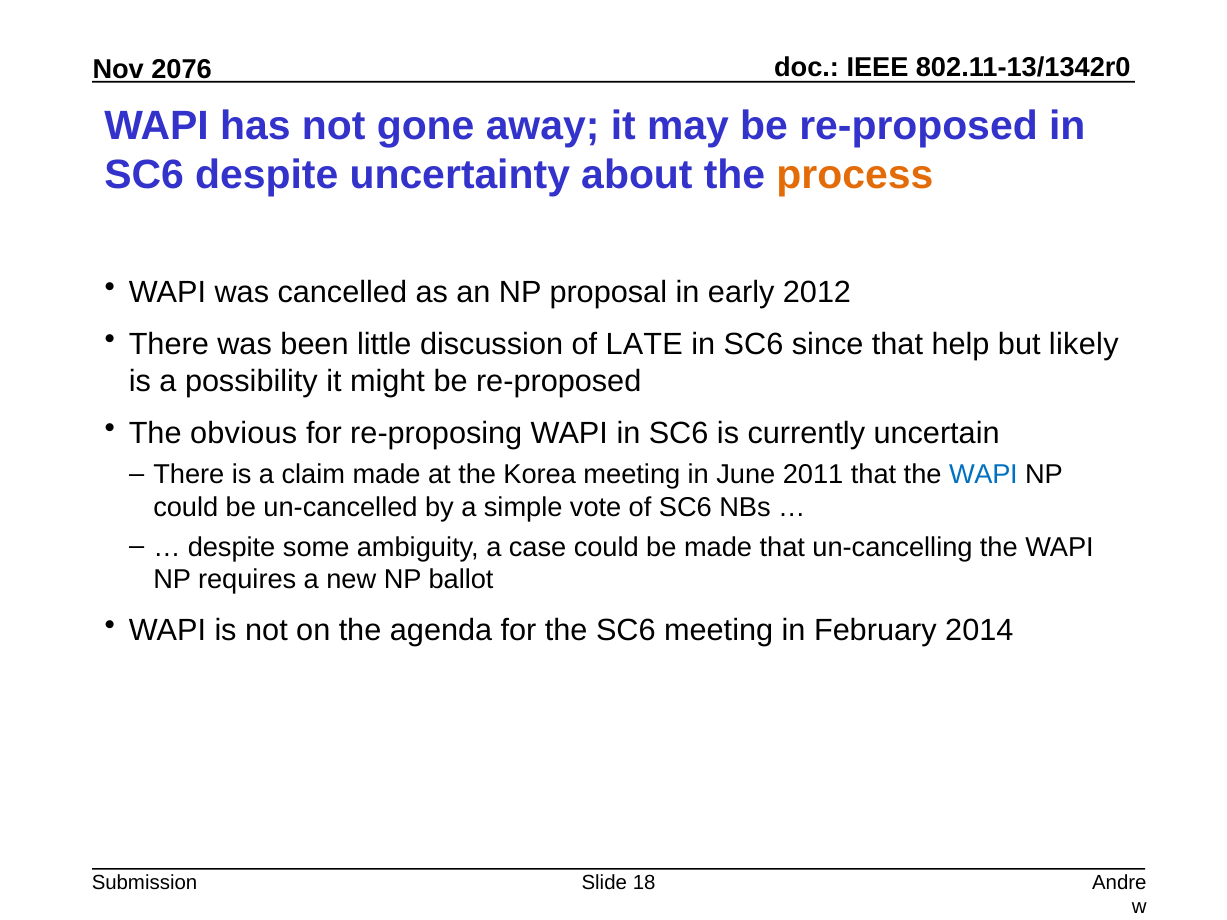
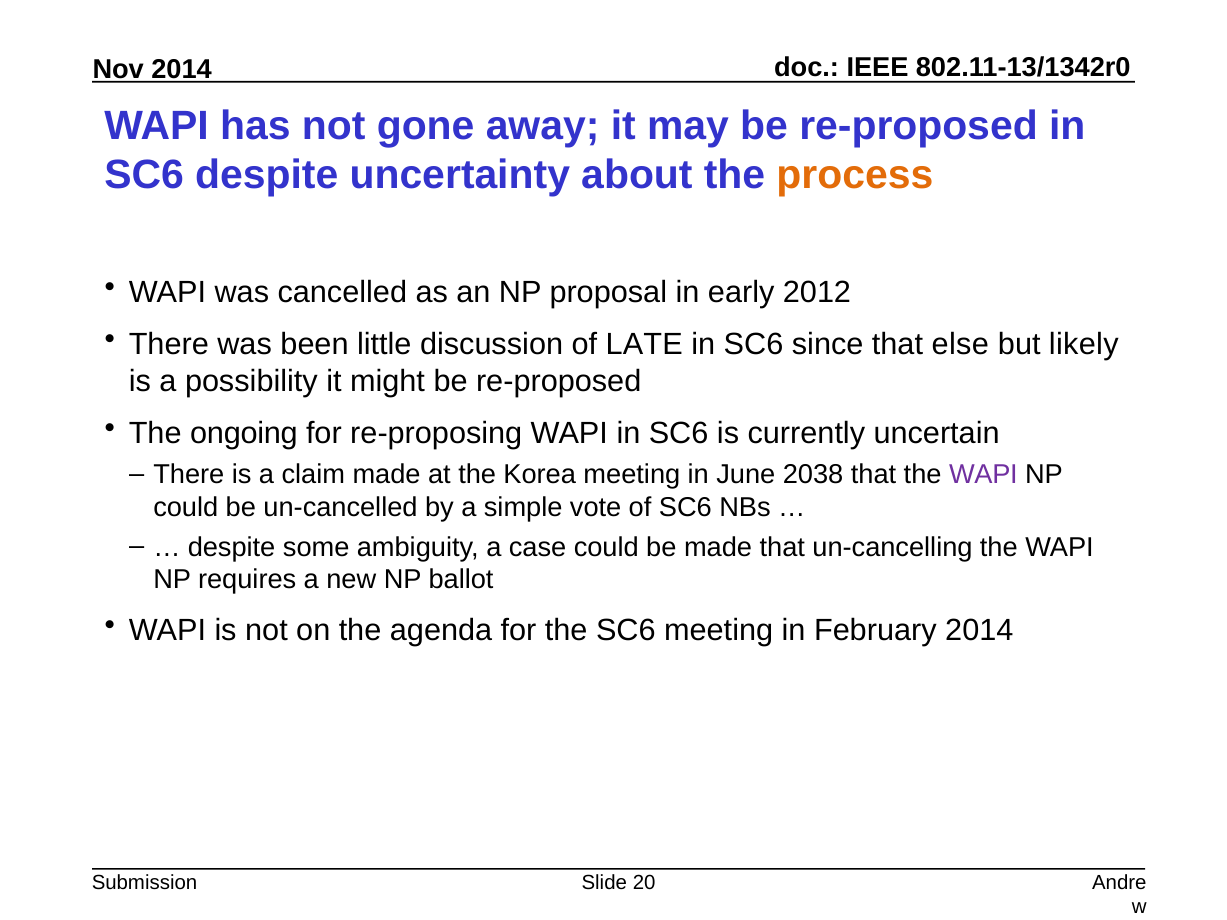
2076 at (182, 70): 2076 -> 2014
help: help -> else
obvious: obvious -> ongoing
2011: 2011 -> 2038
WAPI at (983, 475) colour: blue -> purple
18: 18 -> 20
